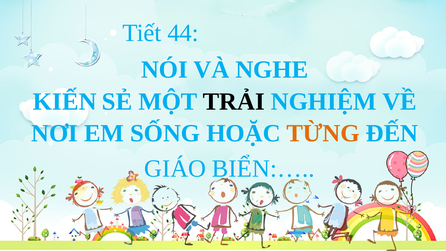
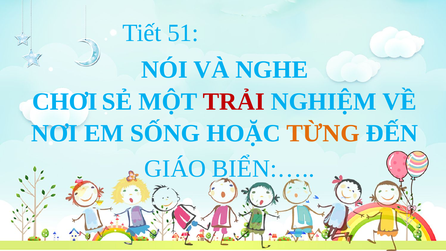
44: 44 -> 51
KIẾN: KIẾN -> CHƠI
TRẢI colour: black -> red
